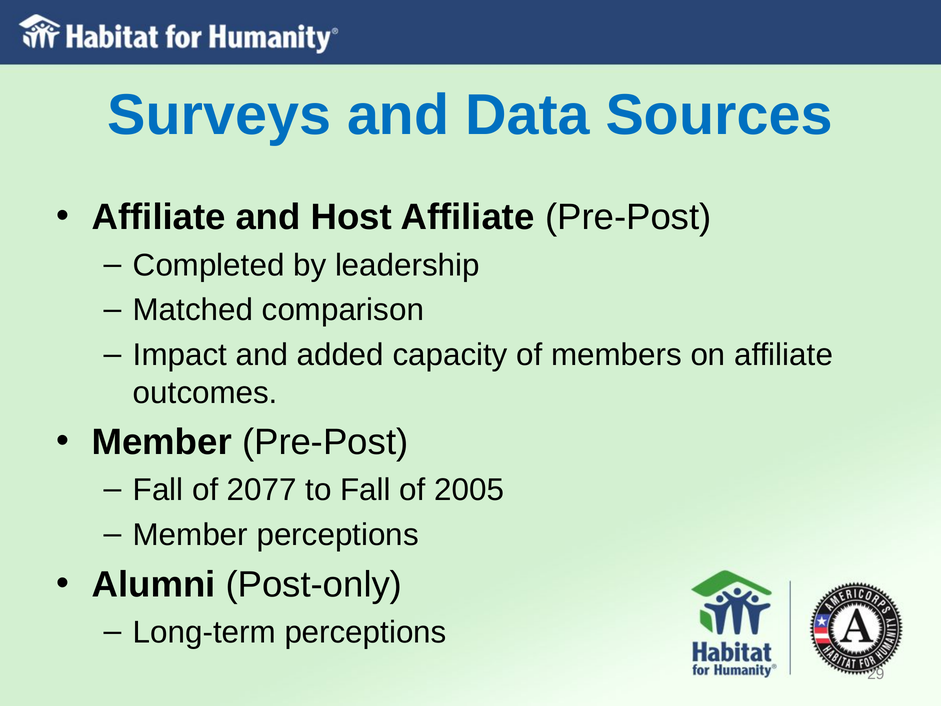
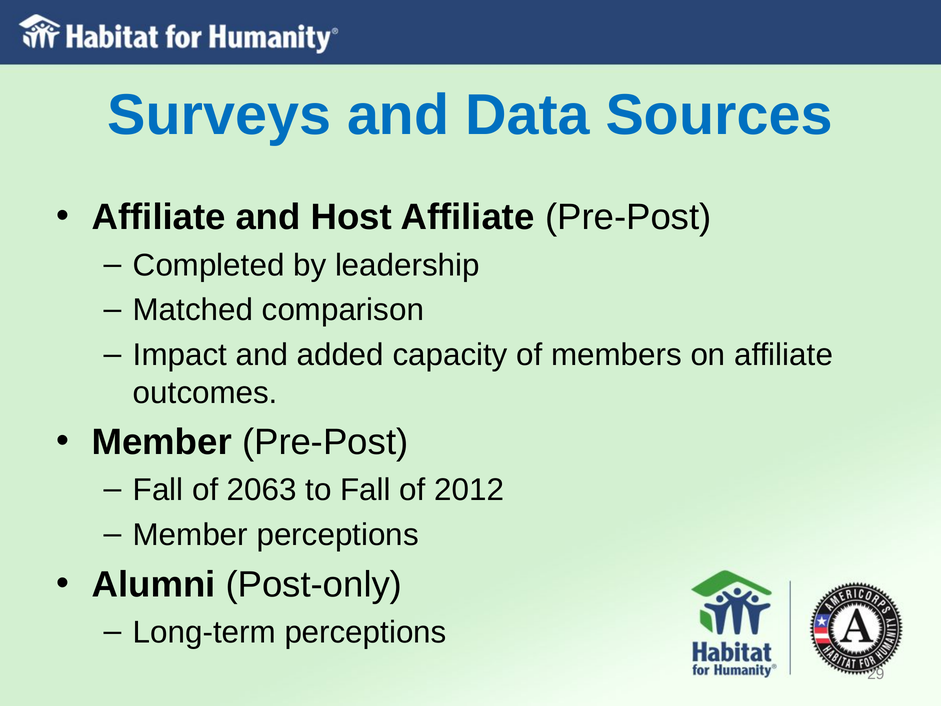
2077: 2077 -> 2063
2005: 2005 -> 2012
